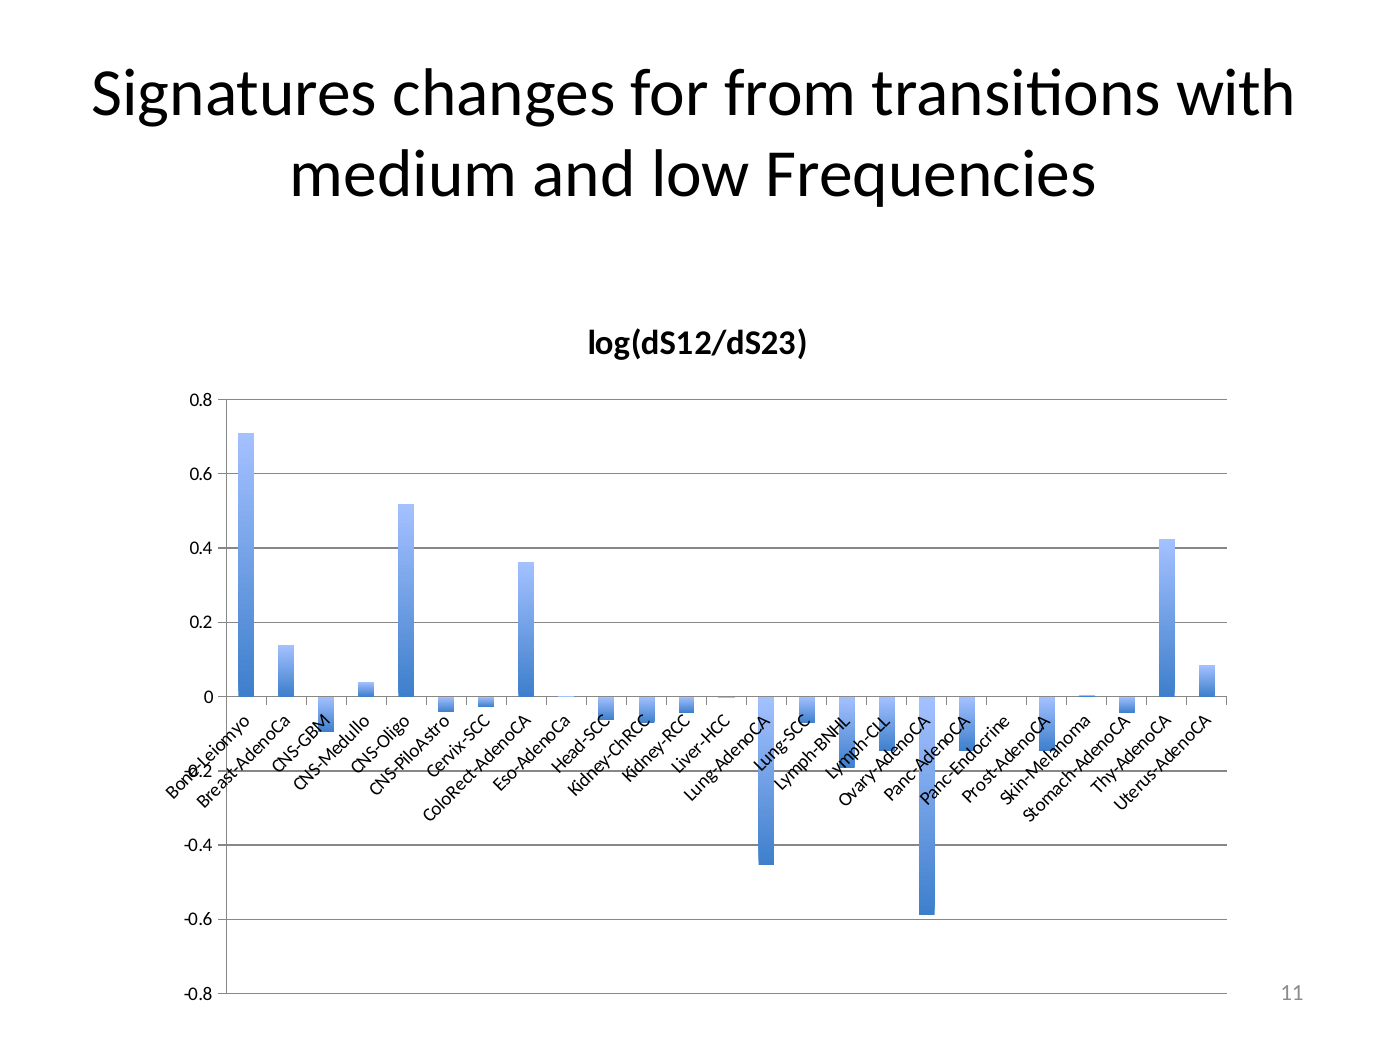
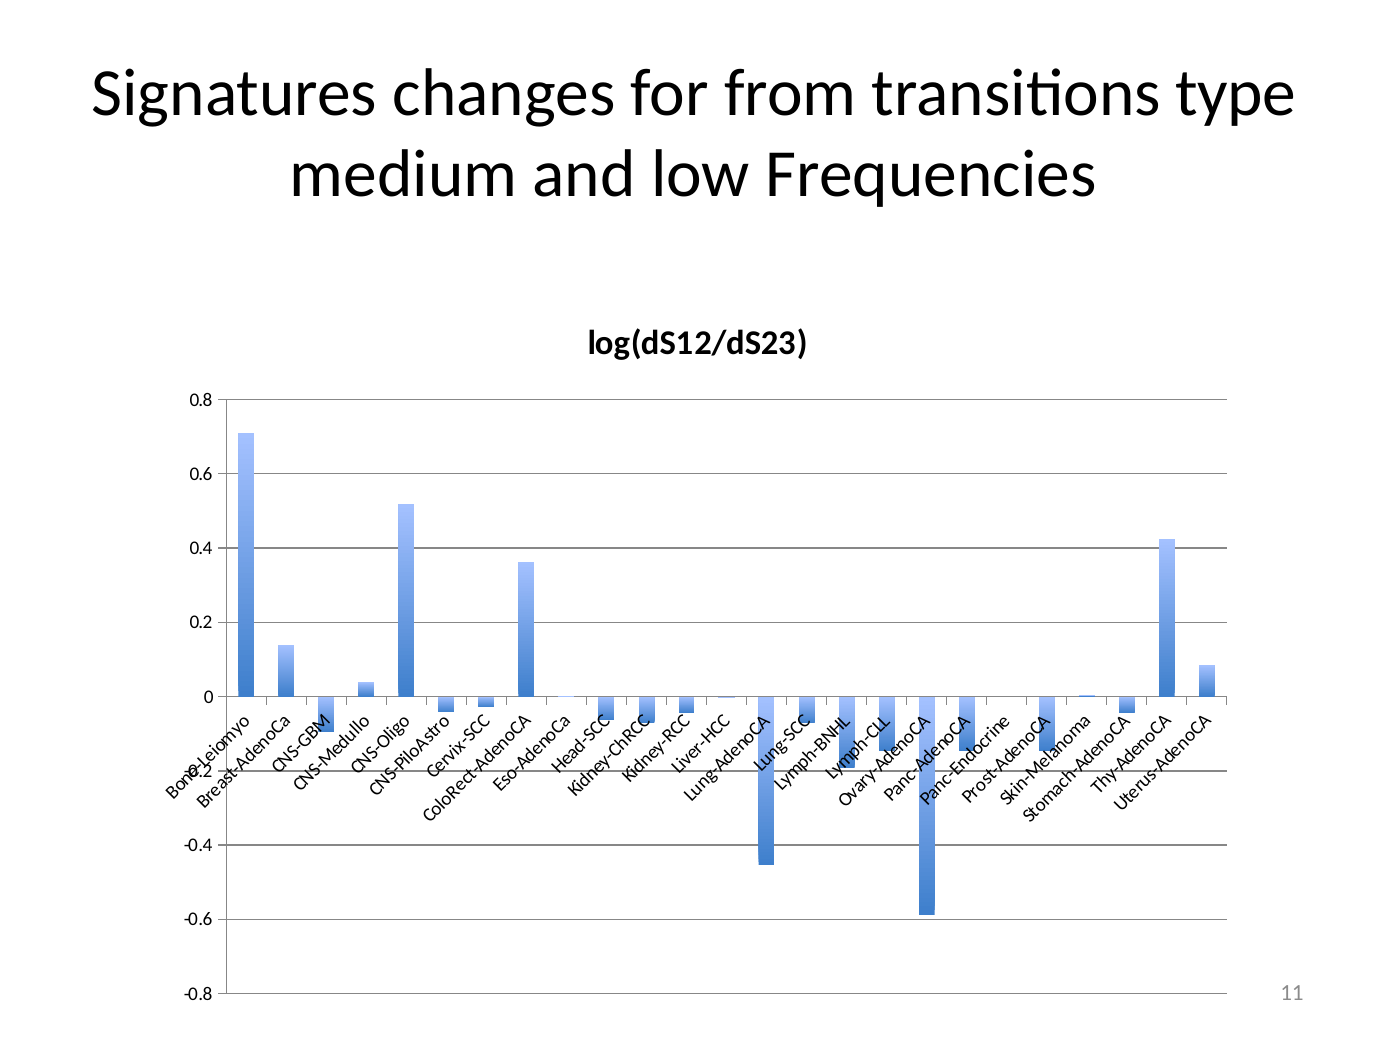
with: with -> type
